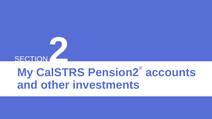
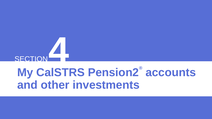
2: 2 -> 4
